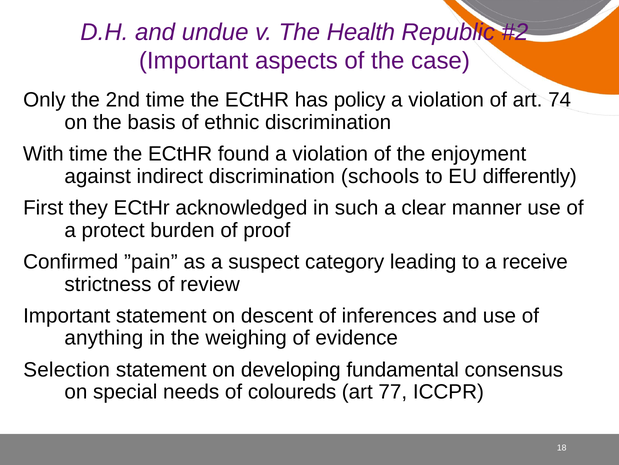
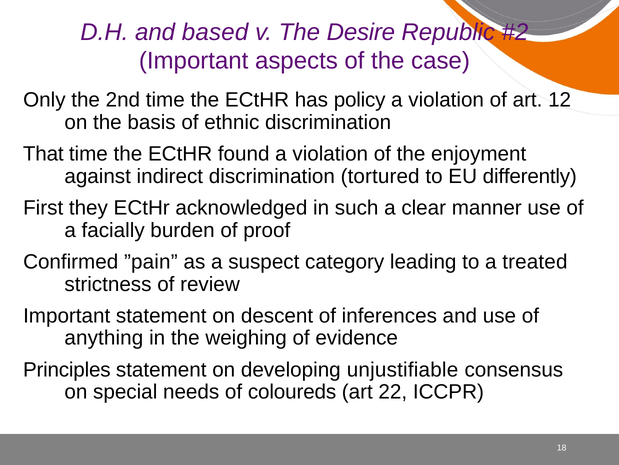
undue: undue -> based
Health: Health -> Desire
74: 74 -> 12
With: With -> That
schools: schools -> tortured
protect: protect -> facially
receive: receive -> treated
Selection: Selection -> Principles
fundamental: fundamental -> unjustifiable
77: 77 -> 22
